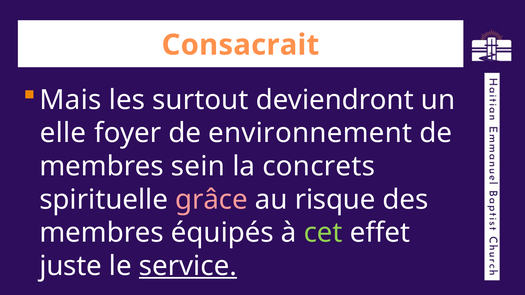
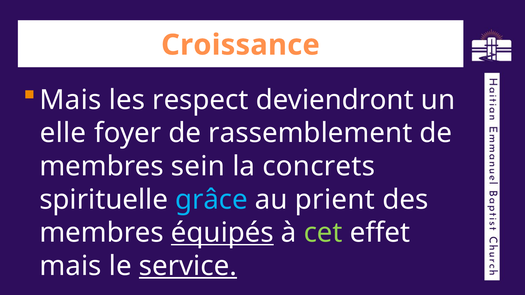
Consacrait: Consacrait -> Croissance
surtout: surtout -> respect
environnement: environnement -> rassemblement
grâce colour: pink -> light blue
risque: risque -> prient
équipés underline: none -> present
juste at (71, 266): juste -> mais
